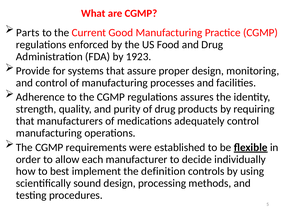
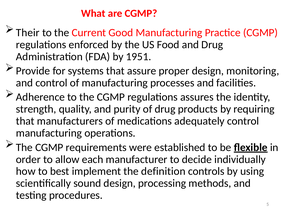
Parts: Parts -> Their
1923: 1923 -> 1951
